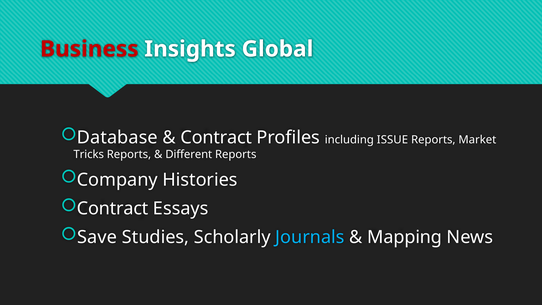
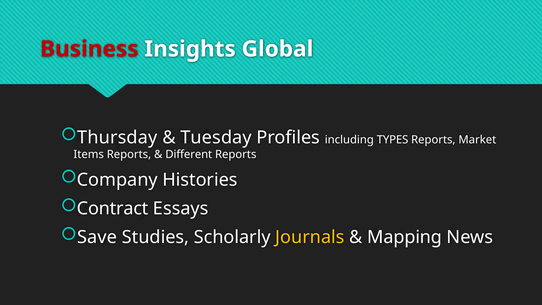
Database: Database -> Thursday
Contract at (216, 137): Contract -> Tuesday
ISSUE: ISSUE -> TYPES
Tricks: Tricks -> Items
Journals colour: light blue -> yellow
